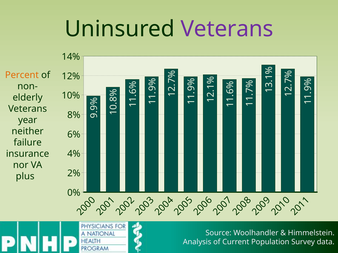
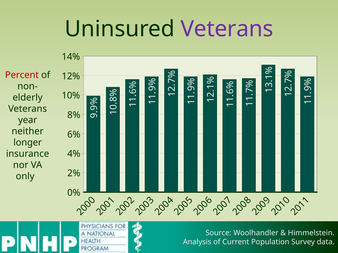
Percent colour: orange -> red
failure: failure -> longer
plus: plus -> only
